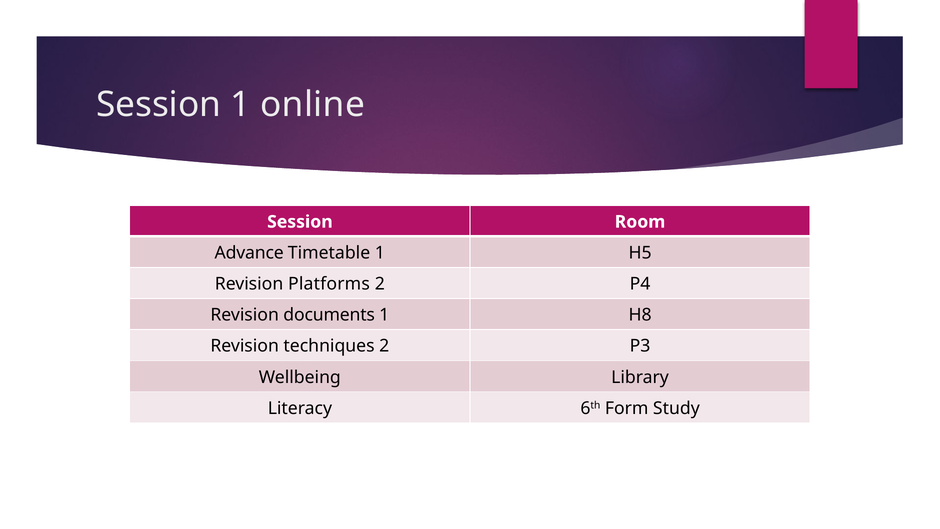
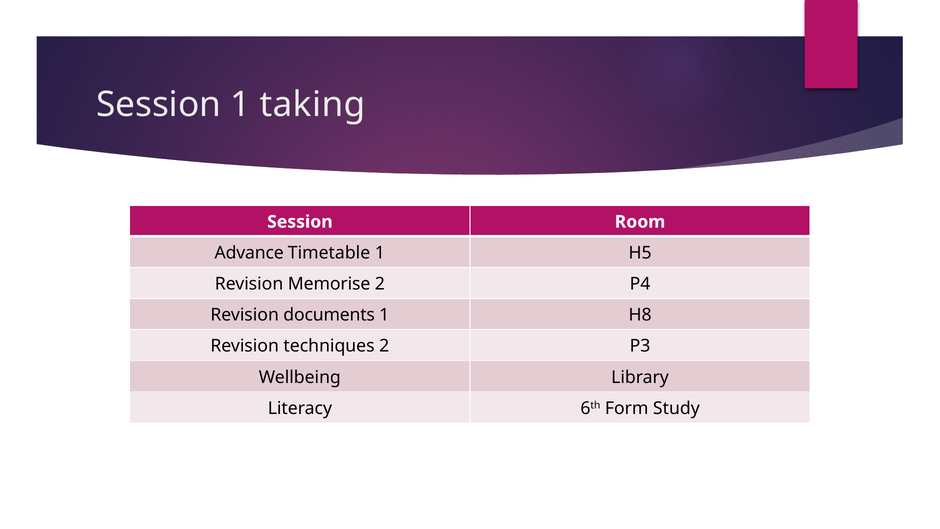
online: online -> taking
Platforms: Platforms -> Memorise
